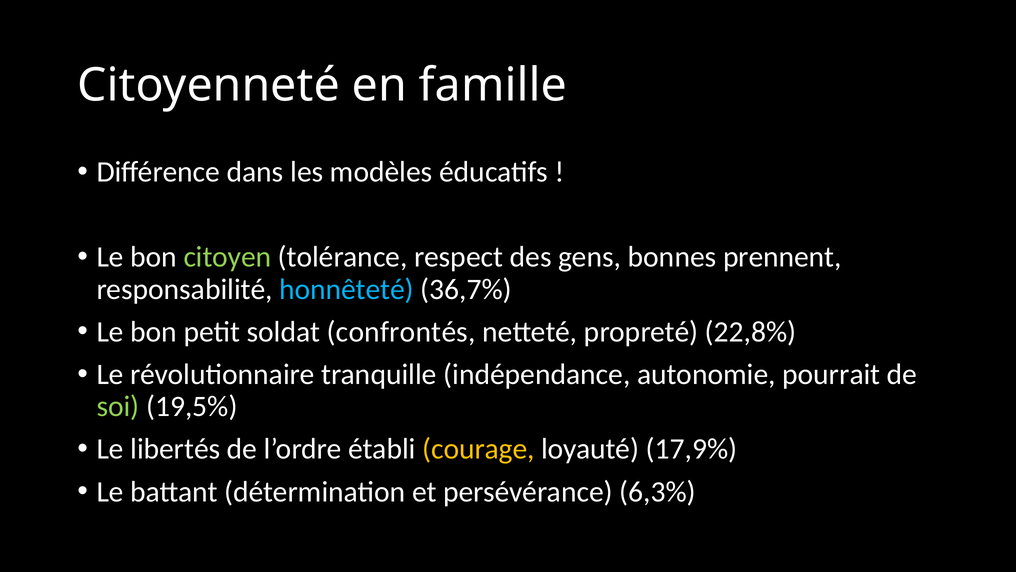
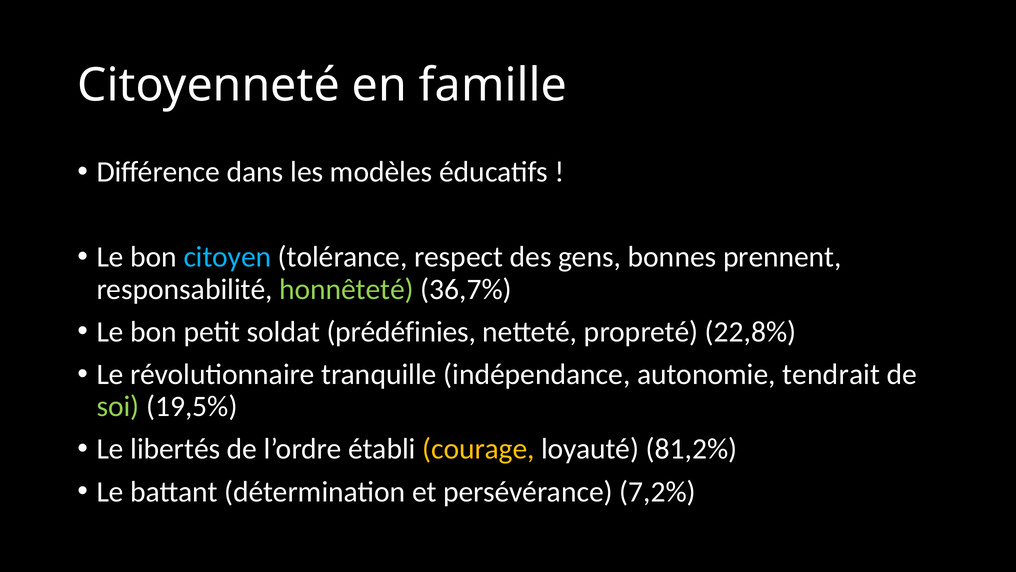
citoyen colour: light green -> light blue
honnêteté colour: light blue -> light green
confrontés: confrontés -> prédéfinies
pourrait: pourrait -> tendrait
17,9%: 17,9% -> 81,2%
6,3%: 6,3% -> 7,2%
